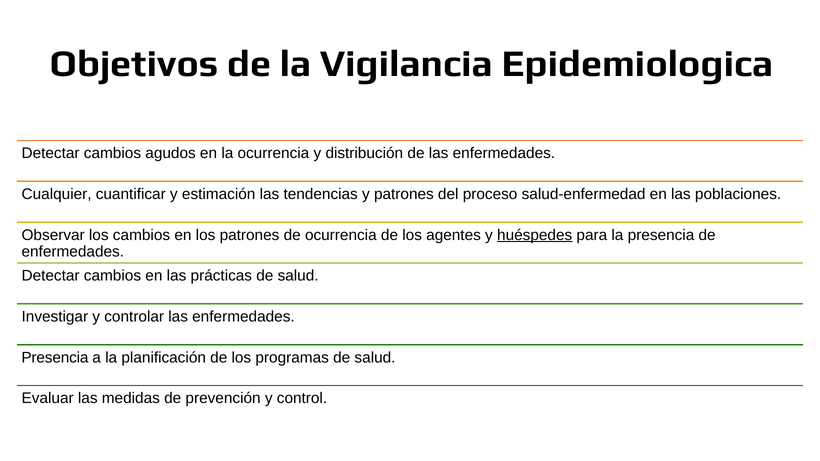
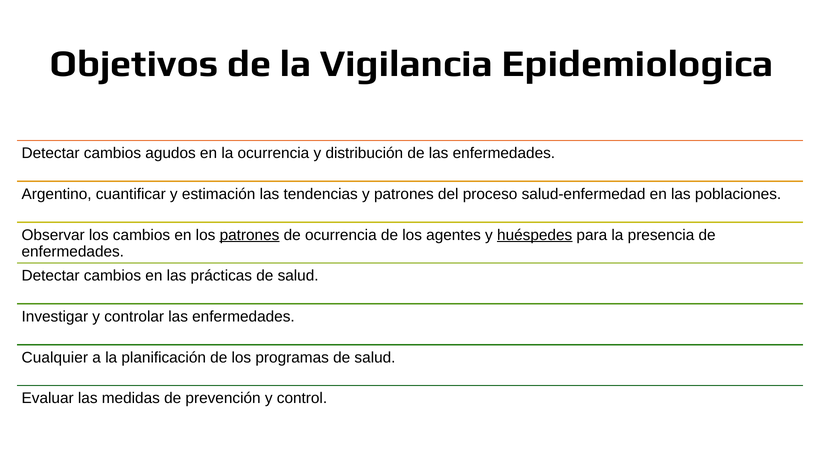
Cualquier: Cualquier -> Argentino
patrones at (249, 235) underline: none -> present
Presencia at (55, 358): Presencia -> Cualquier
